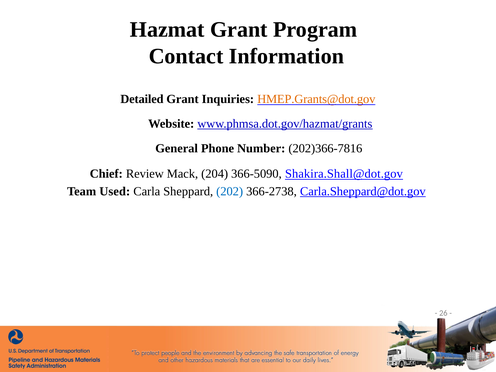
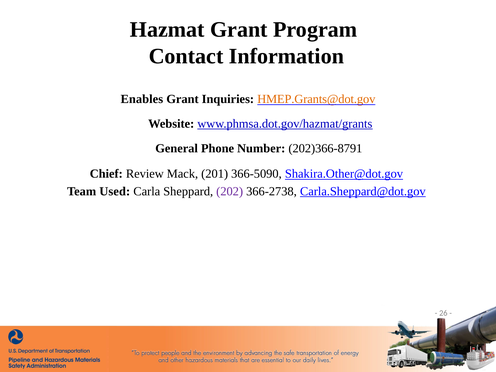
Detailed: Detailed -> Enables
202)366-7816: 202)366-7816 -> 202)366-8791
204: 204 -> 201
Shakira.Shall@dot.gov: Shakira.Shall@dot.gov -> Shakira.Other@dot.gov
202 colour: blue -> purple
